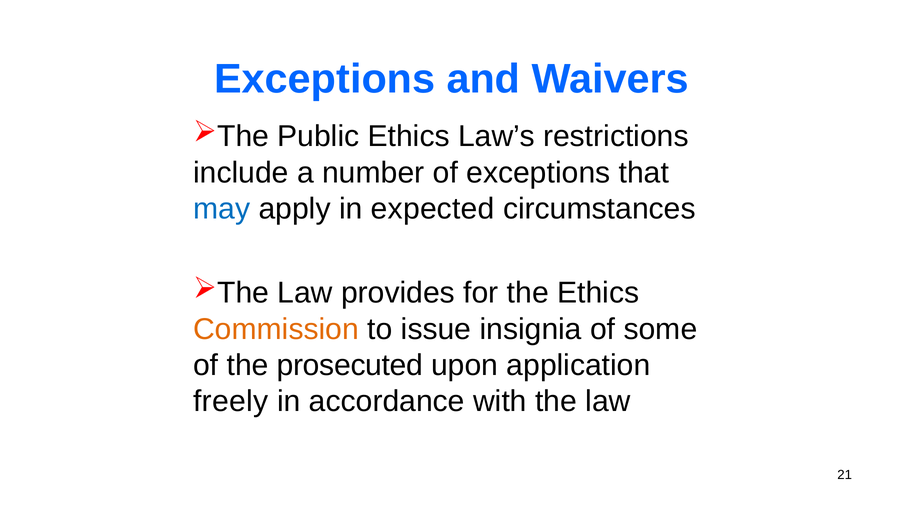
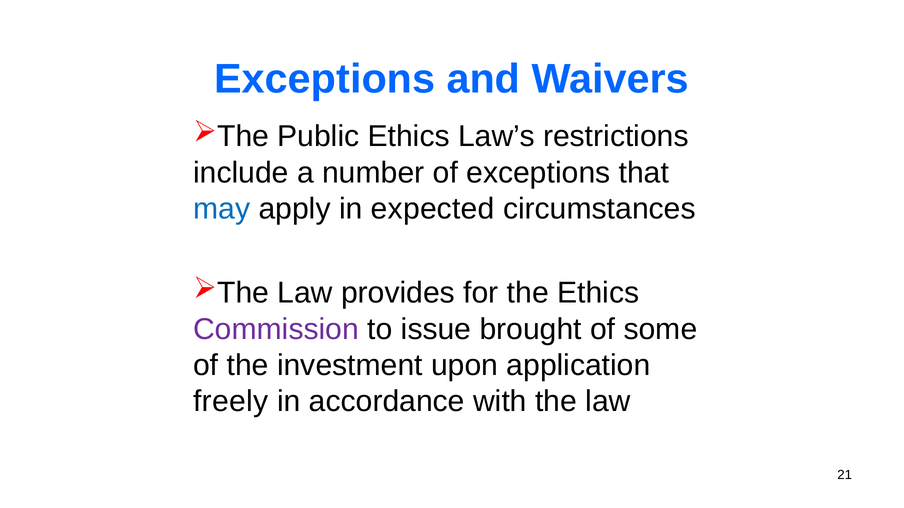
Commission colour: orange -> purple
insignia: insignia -> brought
prosecuted: prosecuted -> investment
